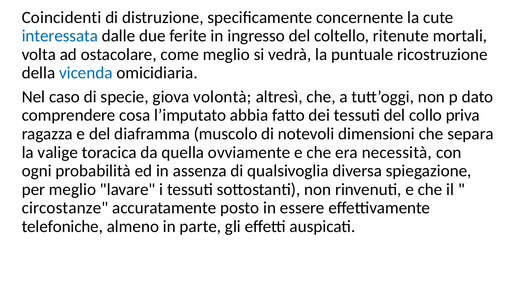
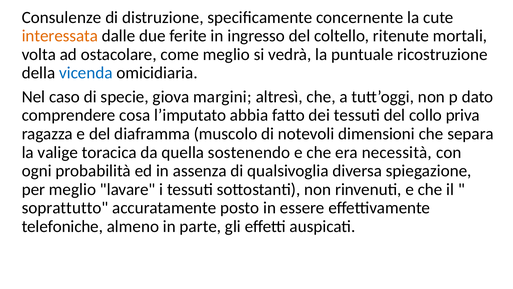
Coincidenti: Coincidenti -> Consulenze
interessata colour: blue -> orange
volontà: volontà -> margini
ovviamente: ovviamente -> sostenendo
circostanze: circostanze -> soprattutto
